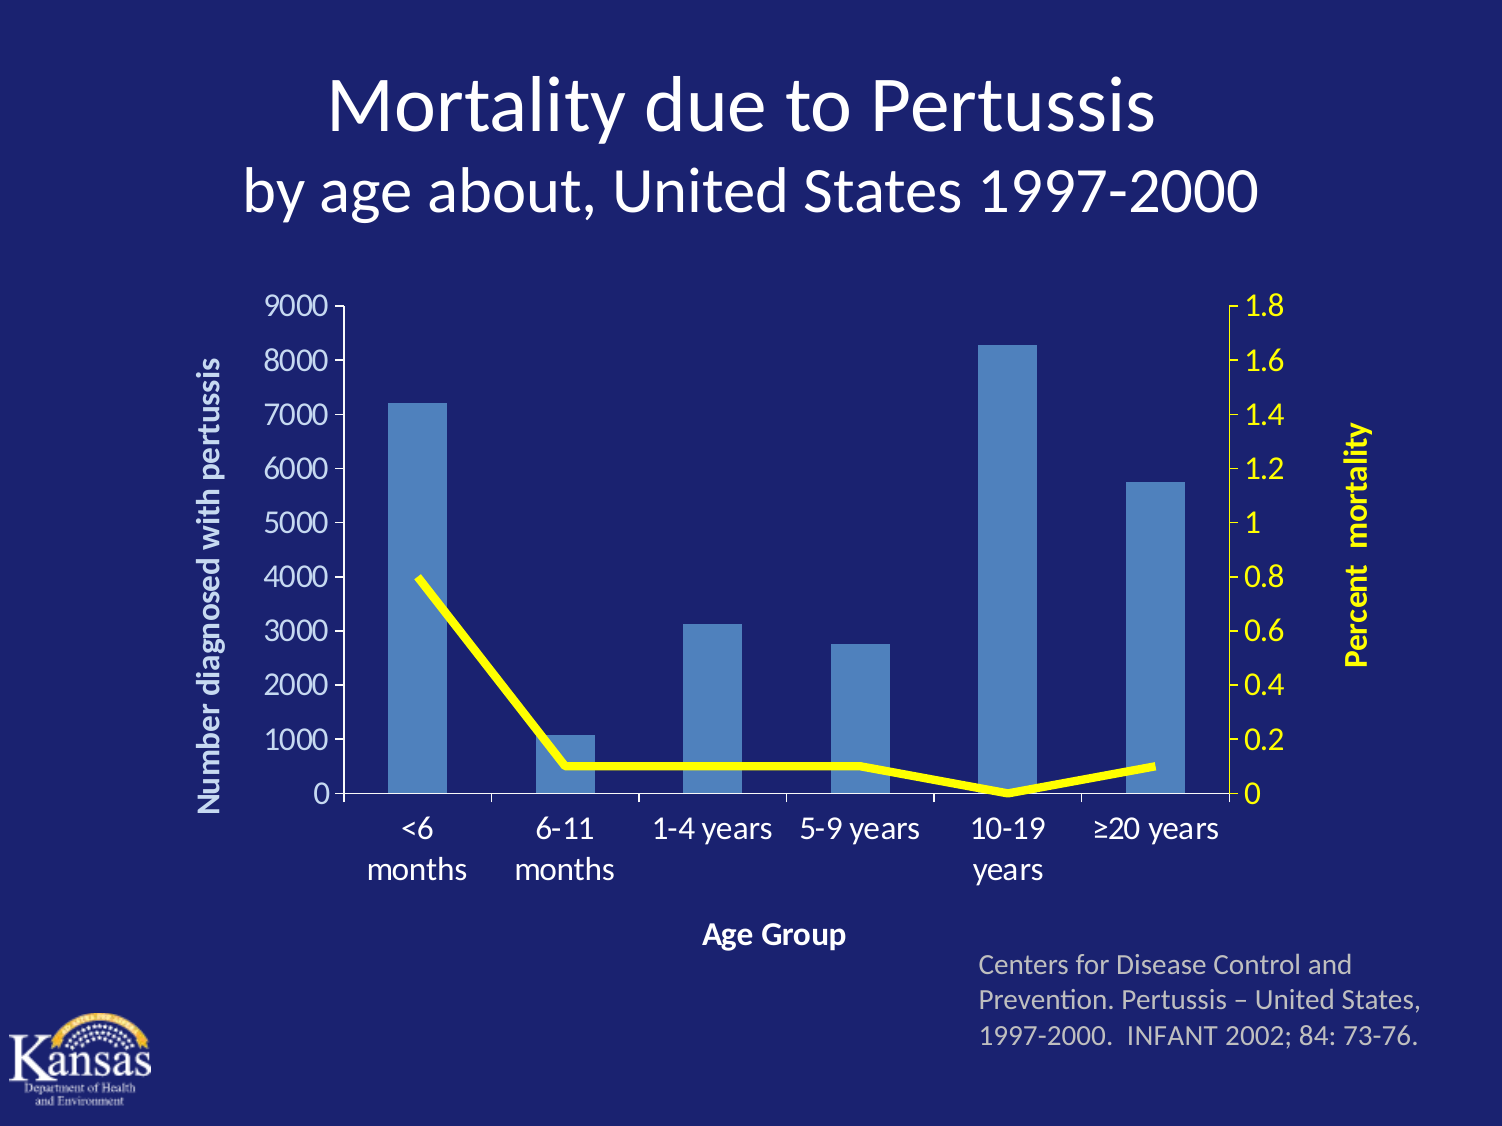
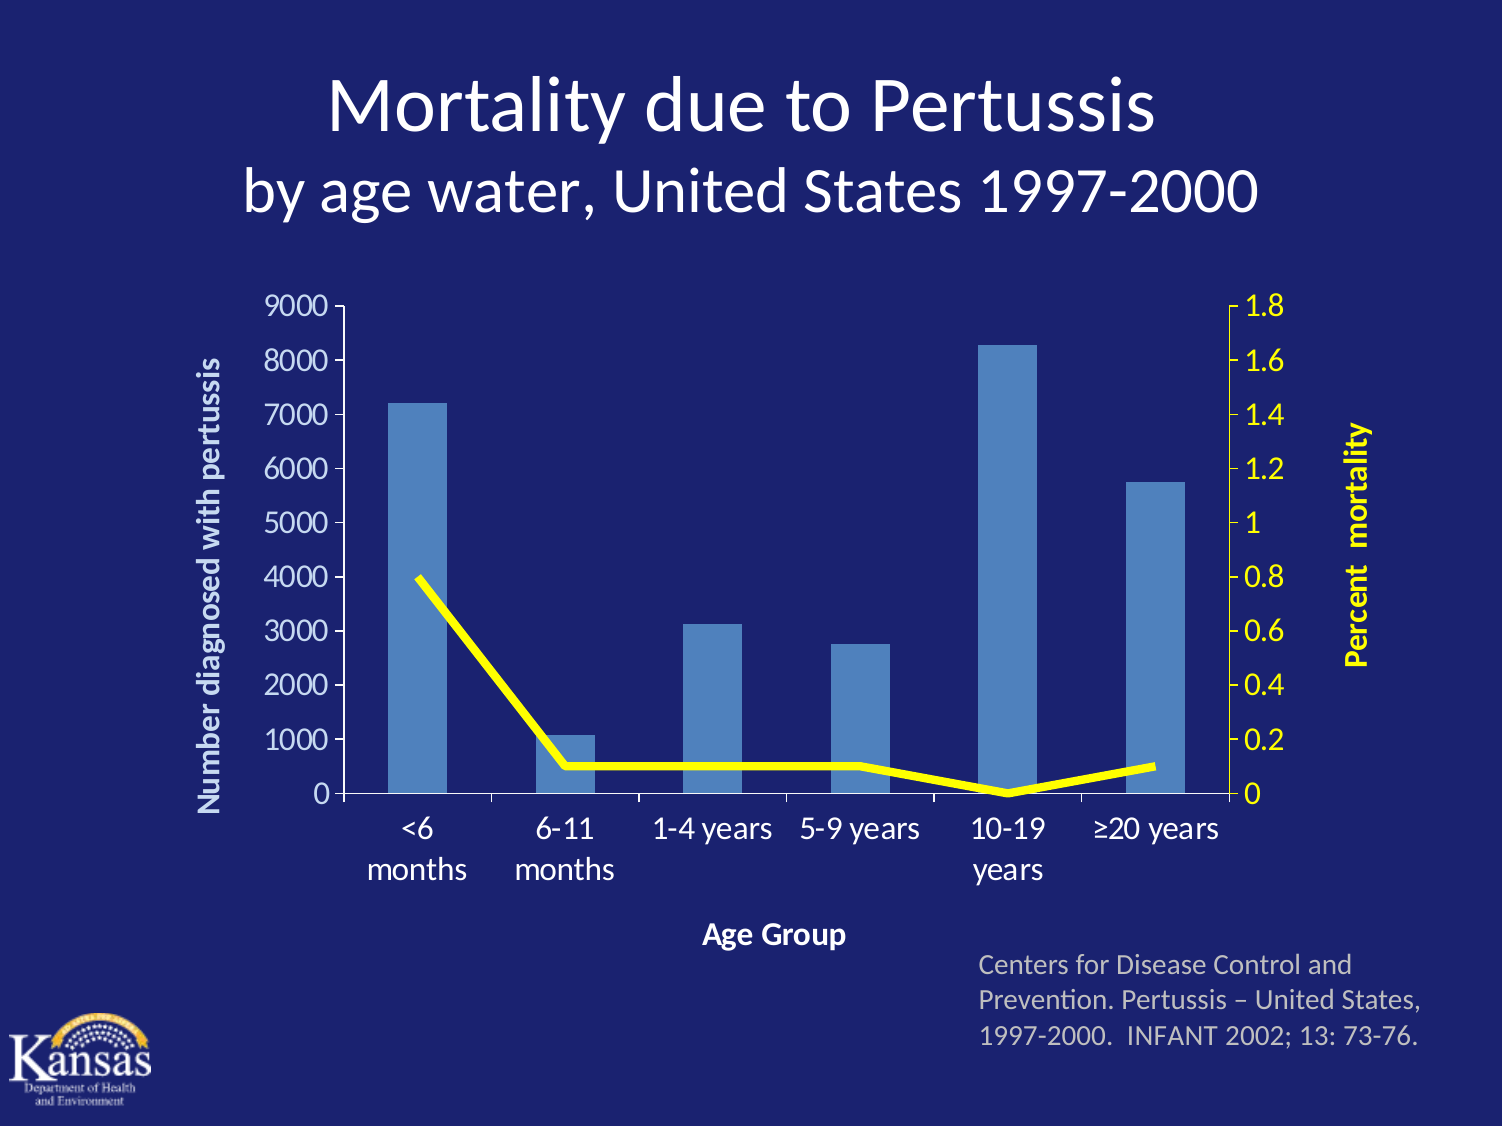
about: about -> water
84: 84 -> 13
